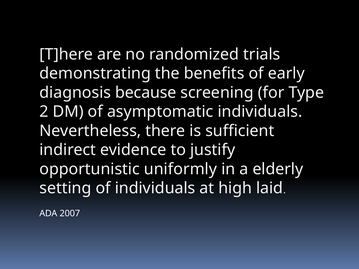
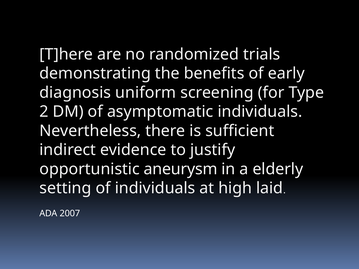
because: because -> uniform
uniformly: uniformly -> aneurysm
